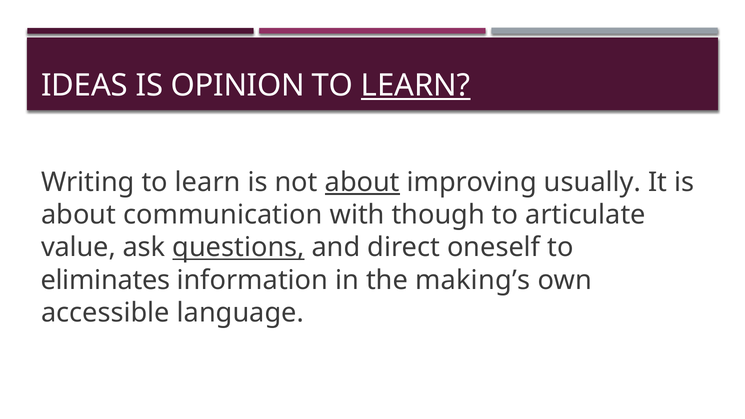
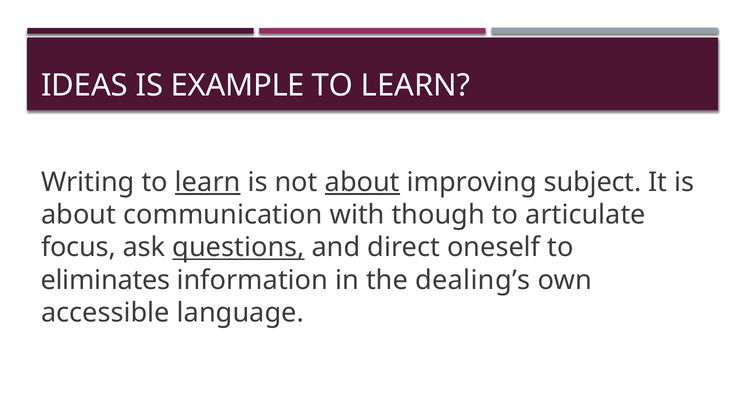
OPINION: OPINION -> EXAMPLE
LEARN at (416, 86) underline: present -> none
learn at (208, 182) underline: none -> present
usually: usually -> subject
value: value -> focus
making’s: making’s -> dealing’s
